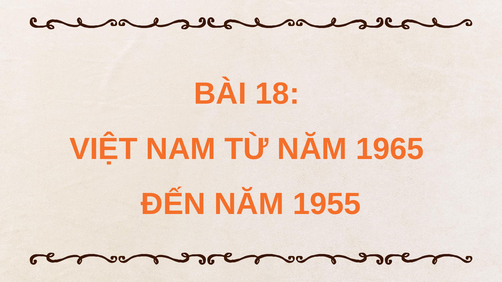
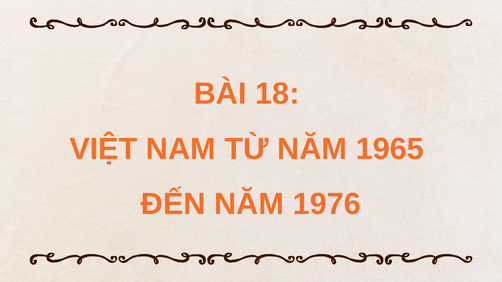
1955: 1955 -> 1976
